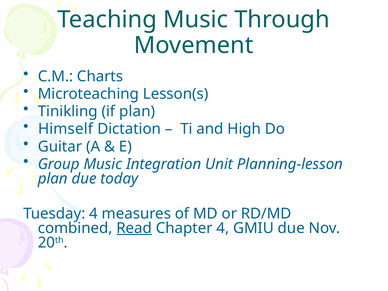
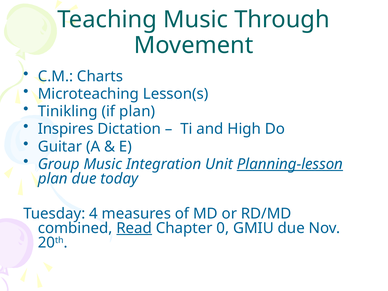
Himself: Himself -> Inspires
Planning-lesson underline: none -> present
Chapter 4: 4 -> 0
